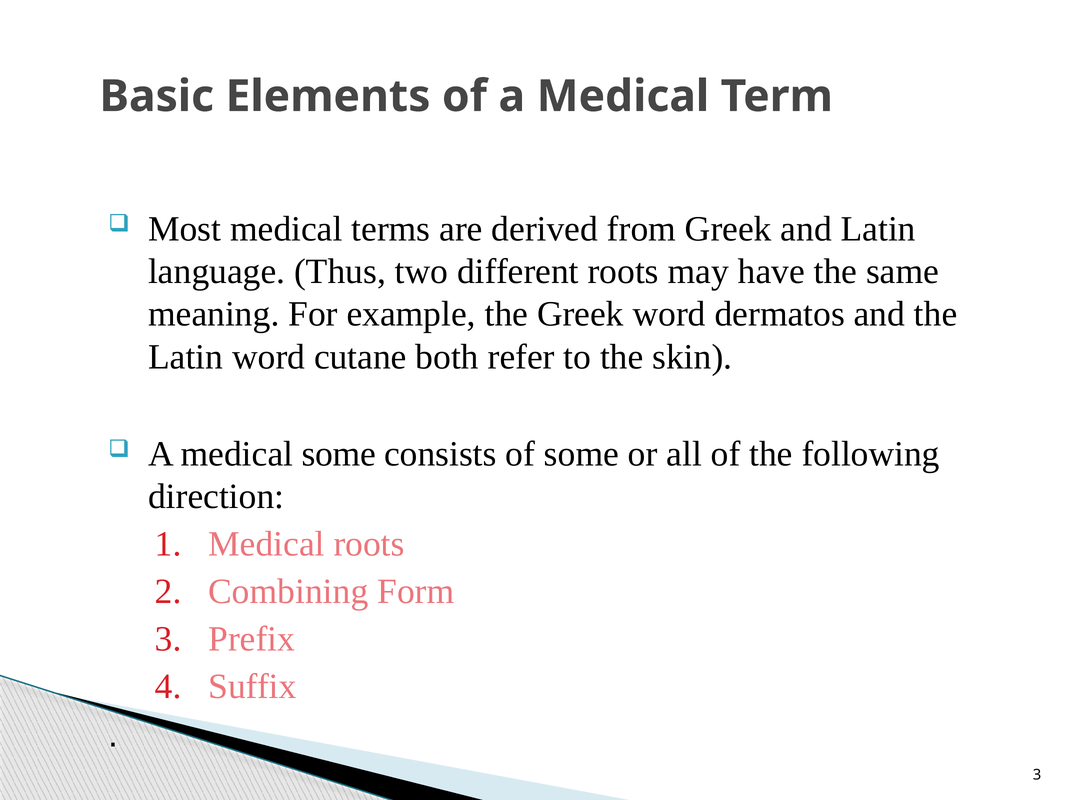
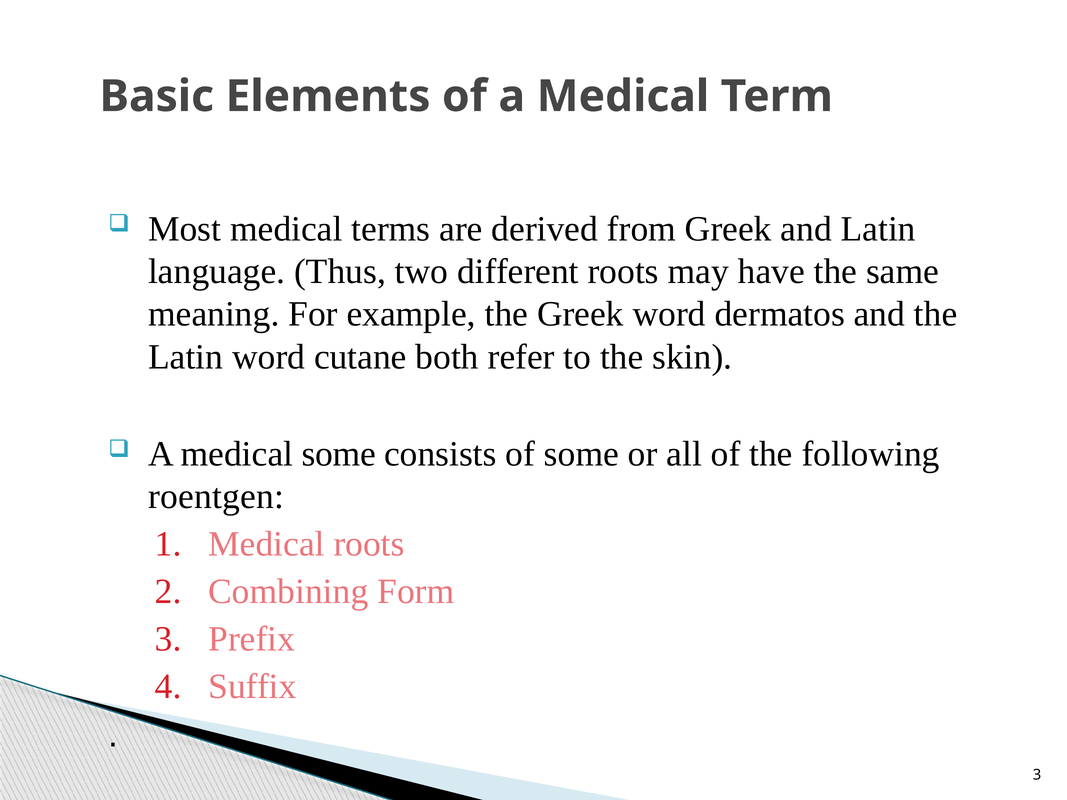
direction: direction -> roentgen
